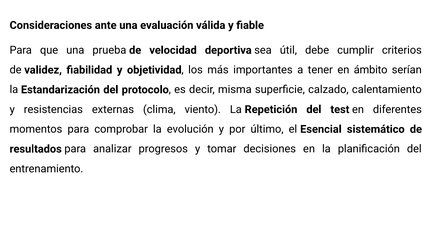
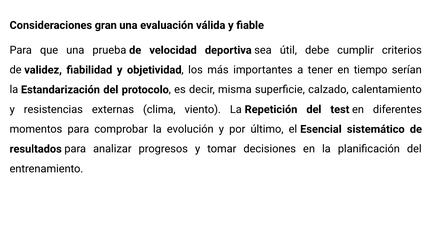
ante: ante -> gran
ámbito: ámbito -> tiempo
